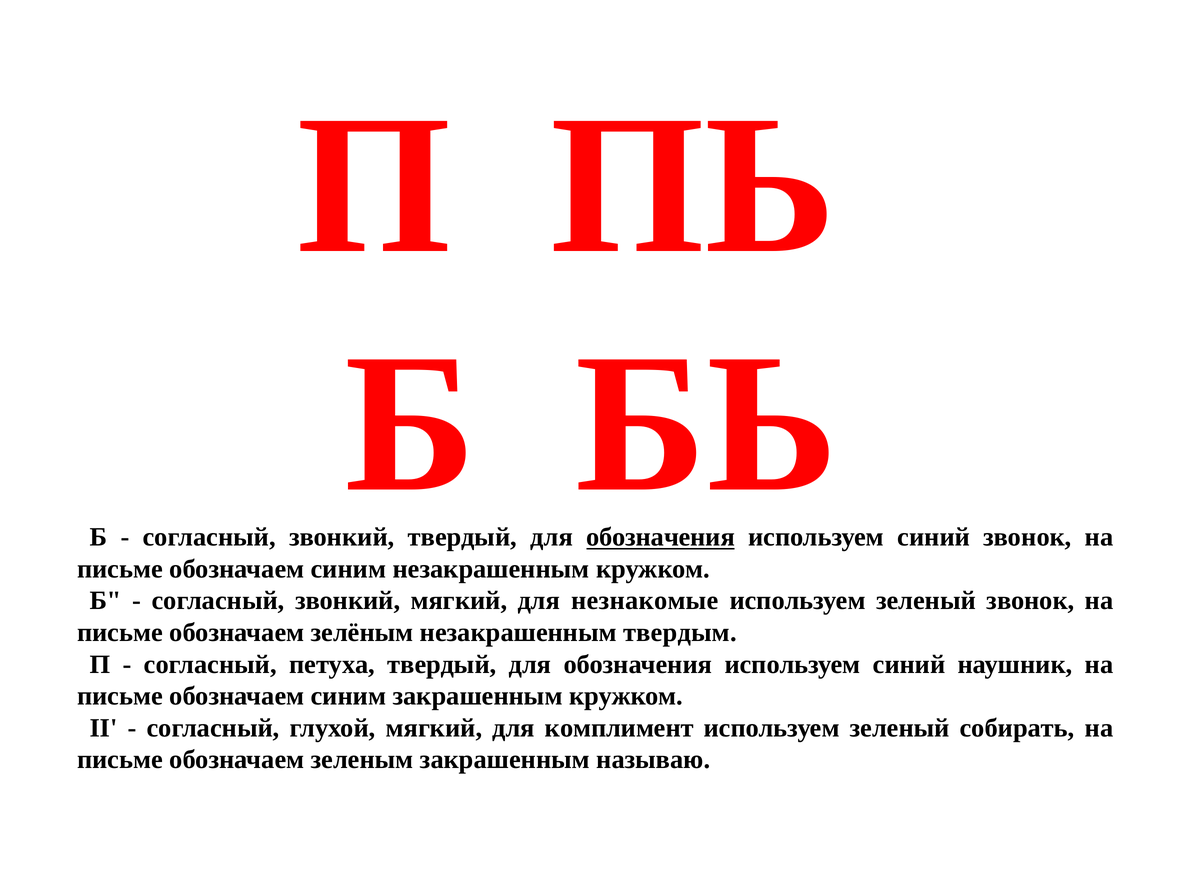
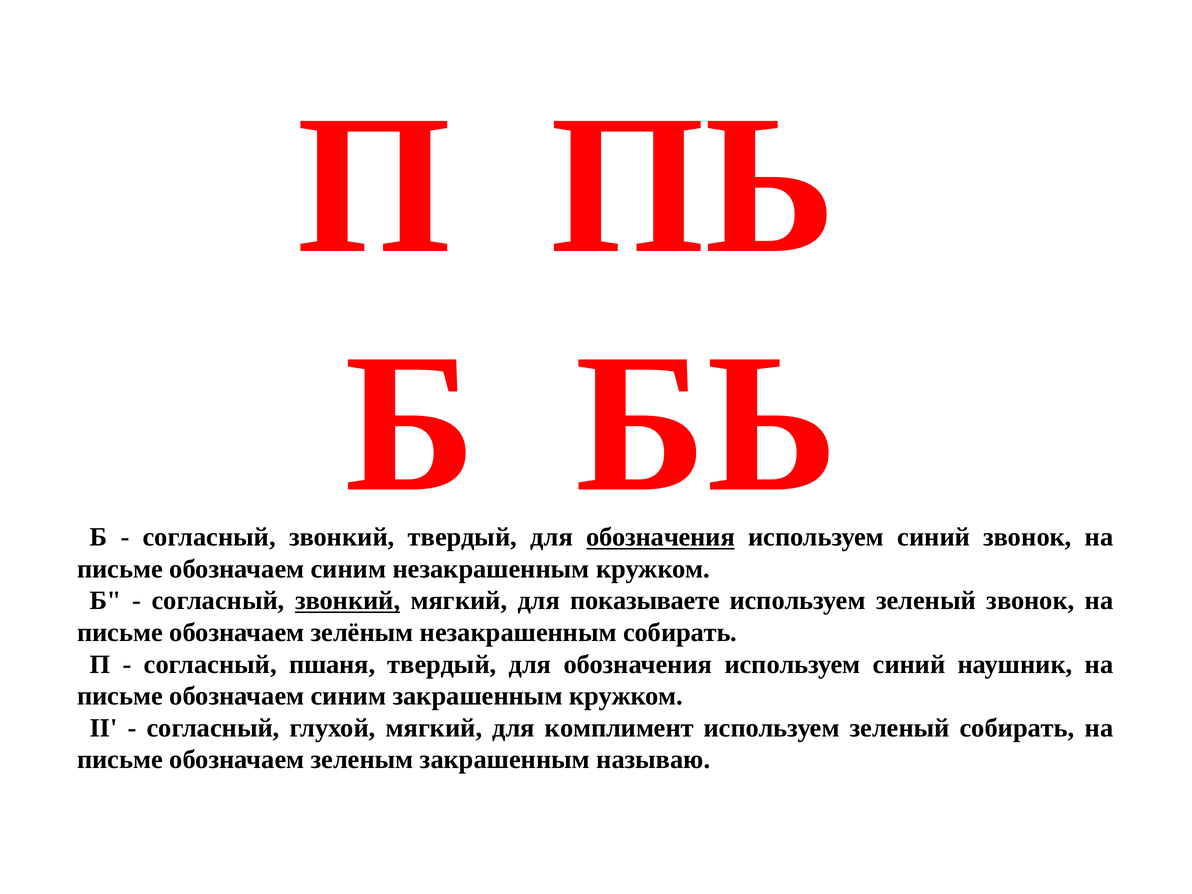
звонкий at (348, 601) underline: none -> present
незнакомые: незнакомые -> показываете
незакрашенным твердым: твердым -> собирать
петуха: петуха -> пшаня
